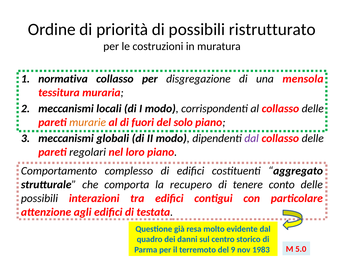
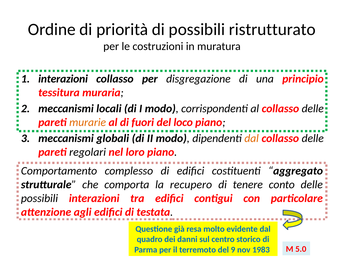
normativa at (63, 79): normativa -> interazioni
mensola: mensola -> principio
solo: solo -> loco
dal at (252, 138) colour: purple -> orange
